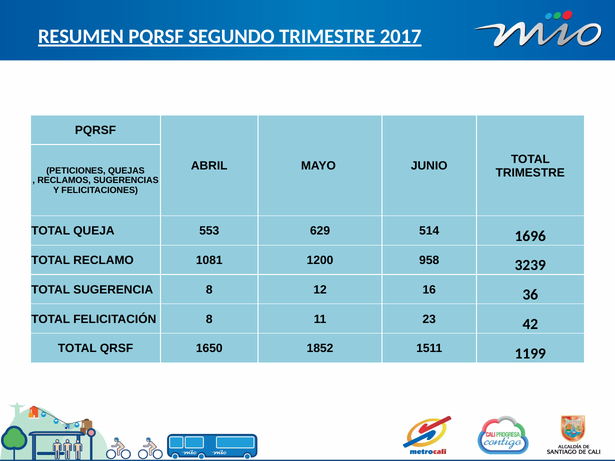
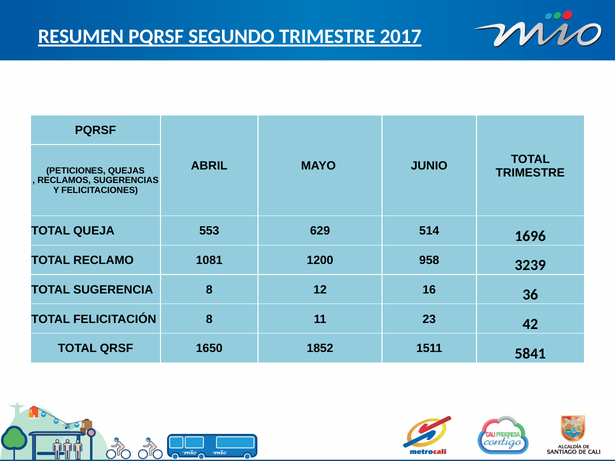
1199: 1199 -> 5841
